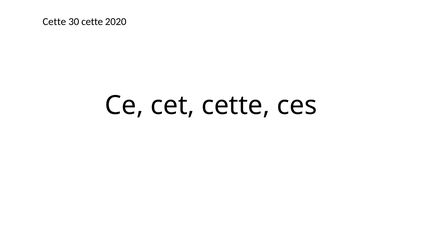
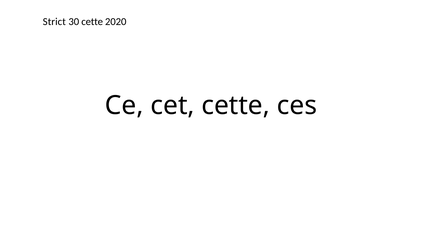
Cette at (54, 22): Cette -> Strict
